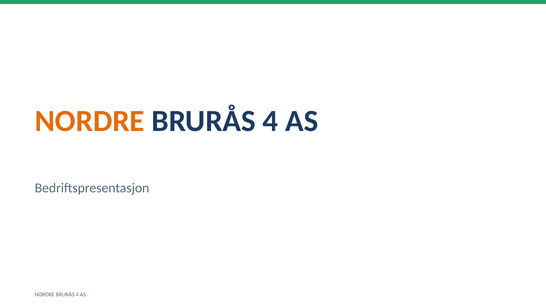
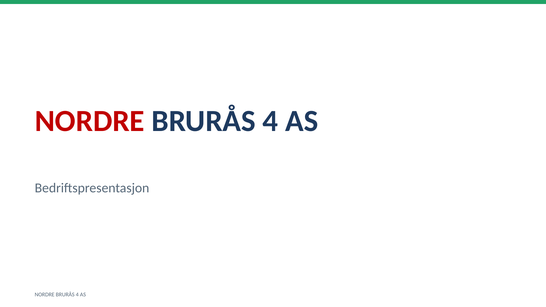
NORDRE at (90, 121) colour: orange -> red
